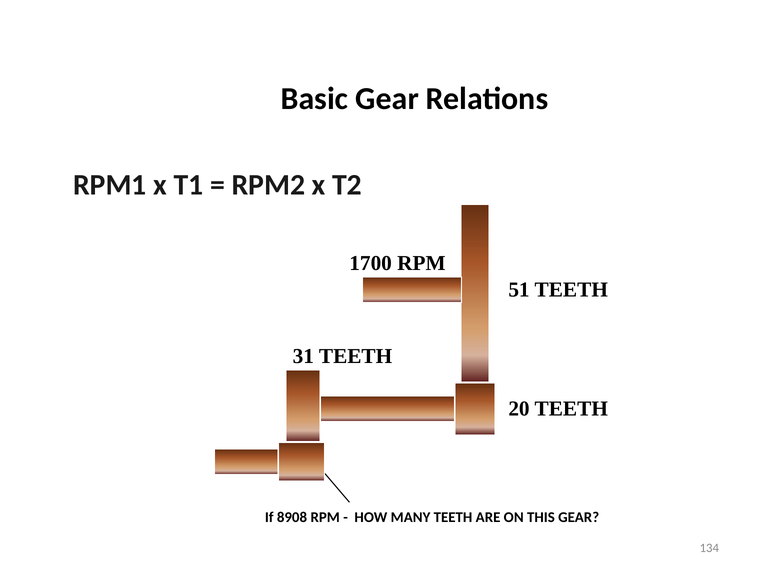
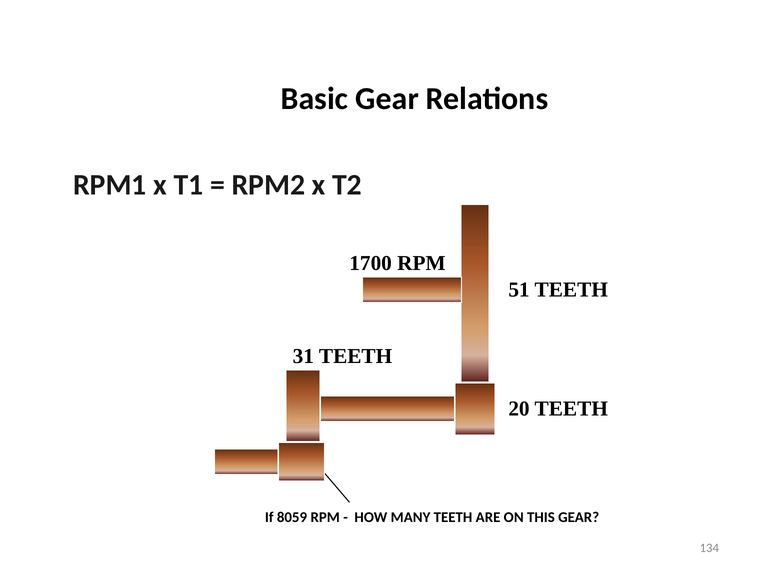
8908: 8908 -> 8059
